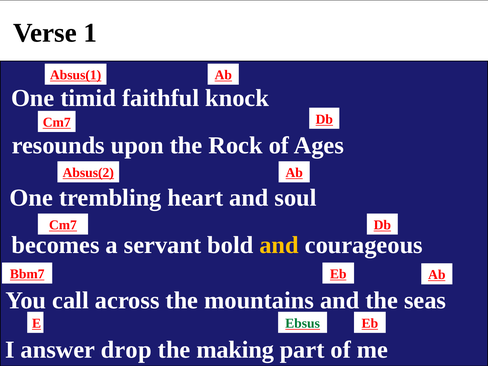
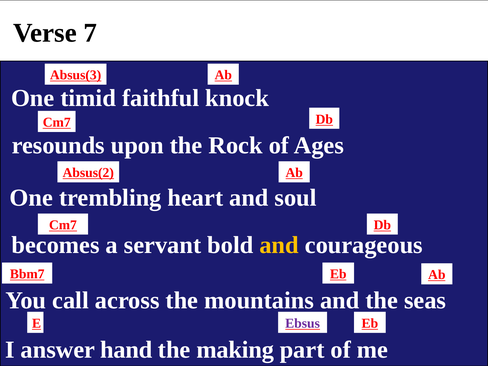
1: 1 -> 7
Absus(1: Absus(1 -> Absus(3
Ebsus colour: green -> purple
drop: drop -> hand
